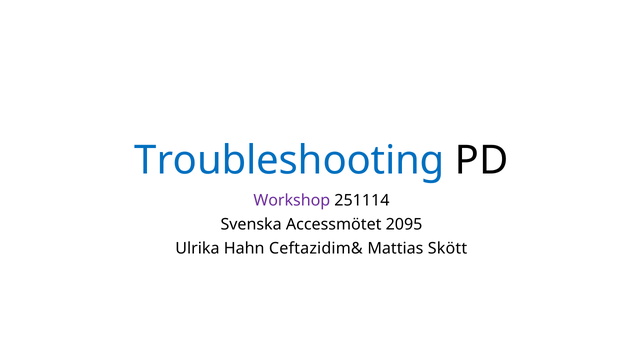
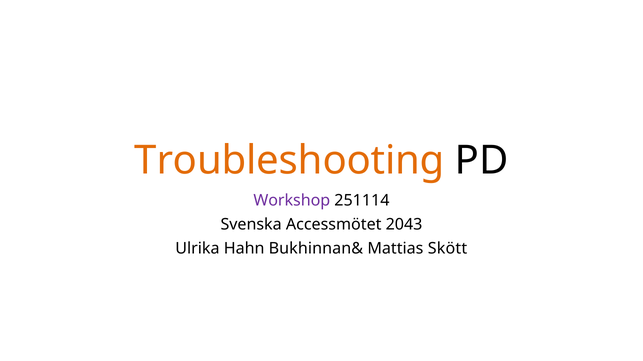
Troubleshooting colour: blue -> orange
2095: 2095 -> 2043
Ceftazidim&: Ceftazidim& -> Bukhinnan&
